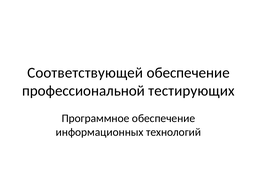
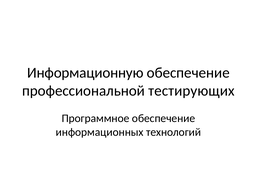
Соответствующей: Соответствующей -> Информационную
